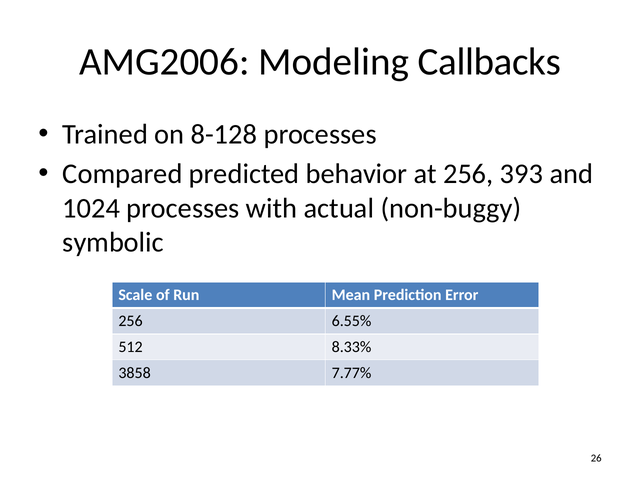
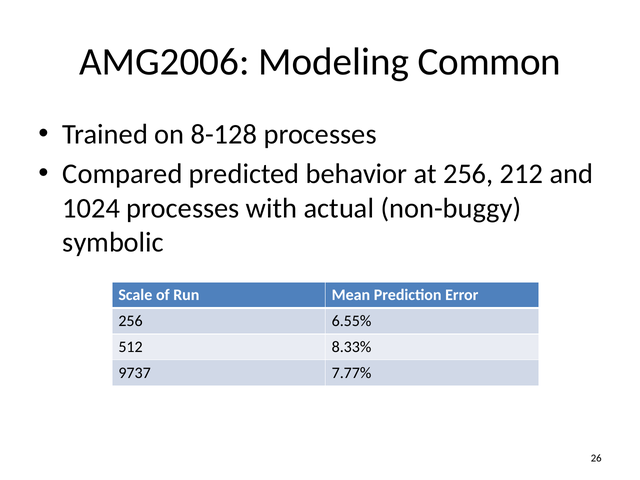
Callbacks: Callbacks -> Common
393: 393 -> 212
3858: 3858 -> 9737
